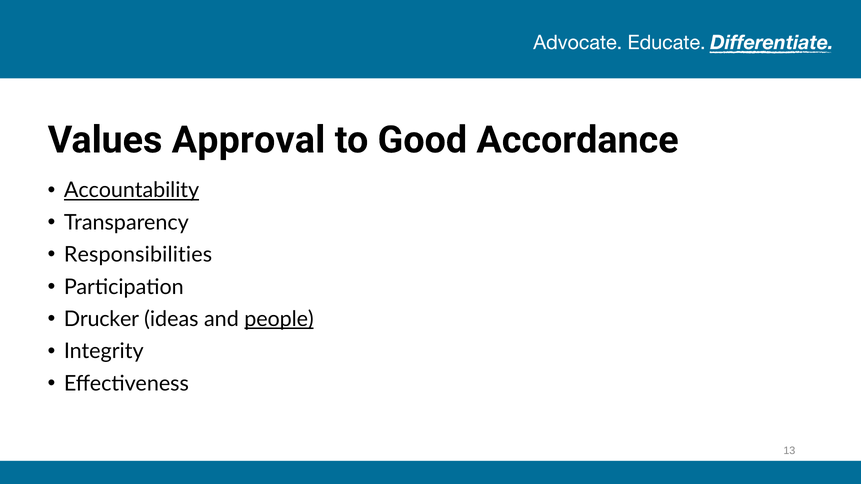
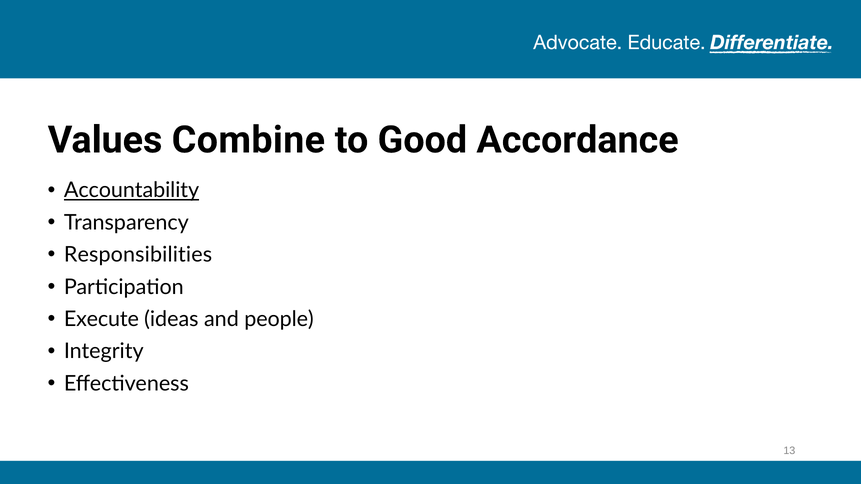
Approval: Approval -> Combine
Drucker: Drucker -> Execute
people underline: present -> none
